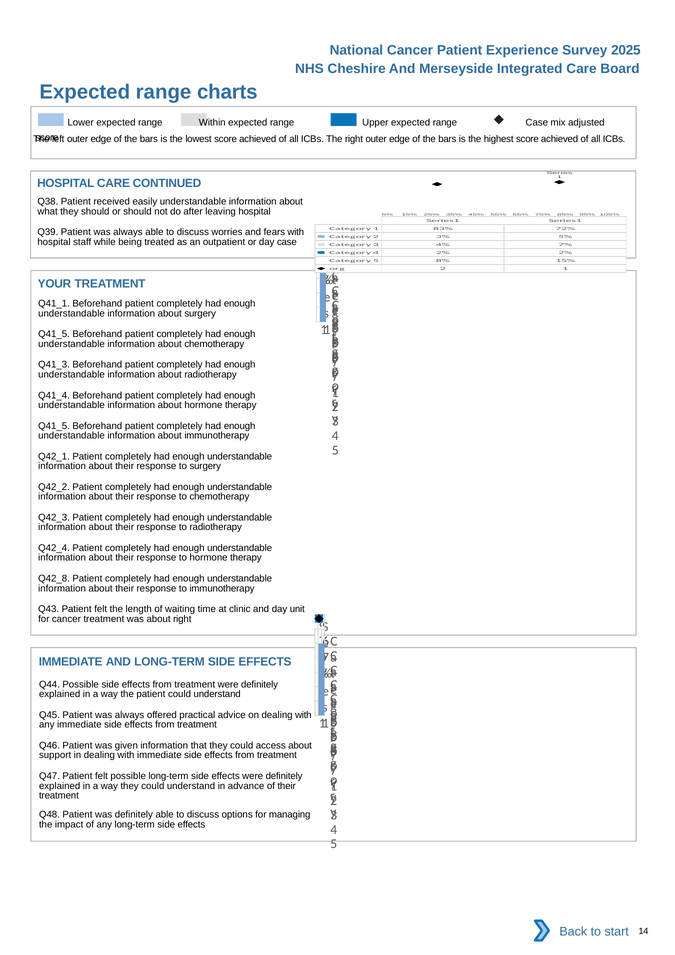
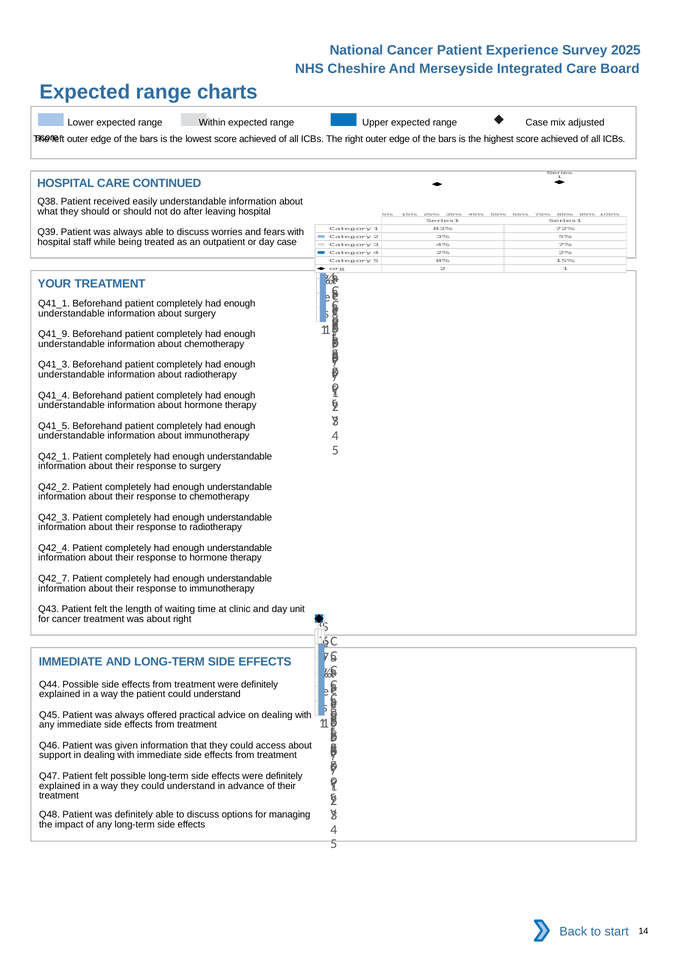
Q41_5 at (54, 334): Q41_5 -> Q41_9
Q42_8: Q42_8 -> Q42_7
